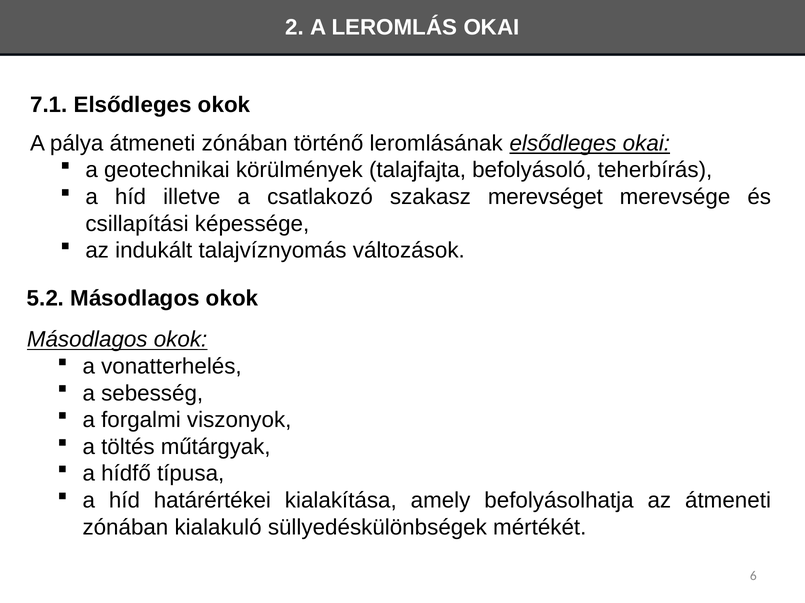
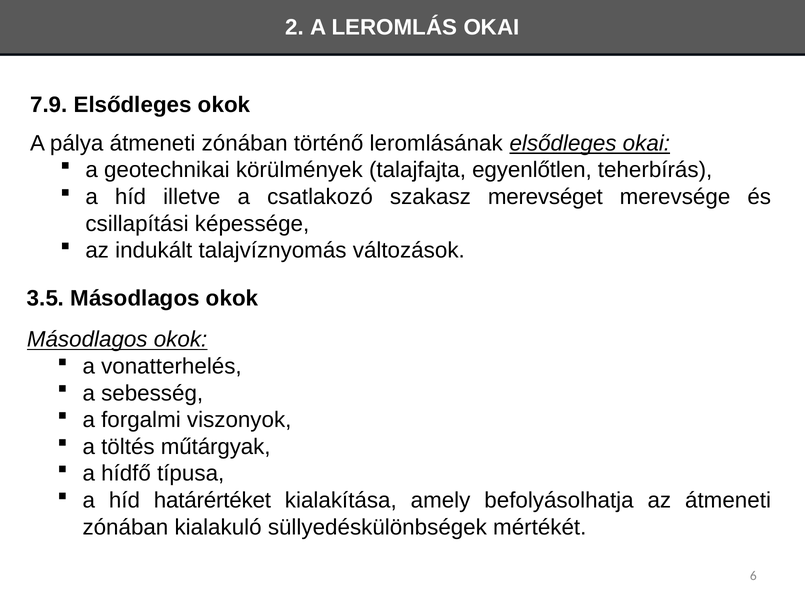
7.1: 7.1 -> 7.9
befolyásoló: befolyásoló -> egyenlőtlen
5.2: 5.2 -> 3.5
határértékei: határértékei -> határértéket
